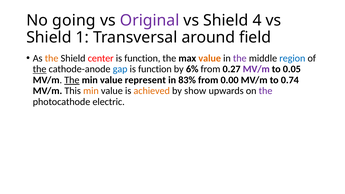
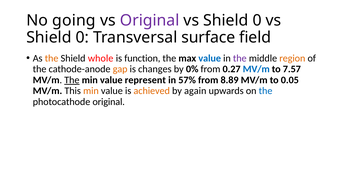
4 at (257, 20): 4 -> 0
1 at (82, 38): 1 -> 0
around: around -> surface
center: center -> whole
value at (210, 58) colour: orange -> blue
region colour: blue -> orange
the at (40, 69) underline: present -> none
gap colour: blue -> orange
function at (155, 69): function -> changes
6%: 6% -> 0%
MV/m at (256, 69) colour: purple -> blue
0.05: 0.05 -> 7.57
83%: 83% -> 57%
0.00: 0.00 -> 8.89
0.74: 0.74 -> 0.05
show: show -> again
the at (266, 91) colour: purple -> blue
photocathode electric: electric -> original
